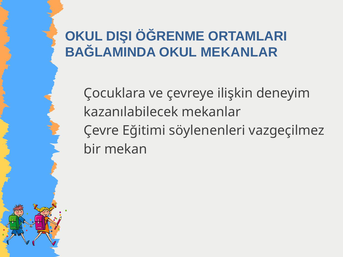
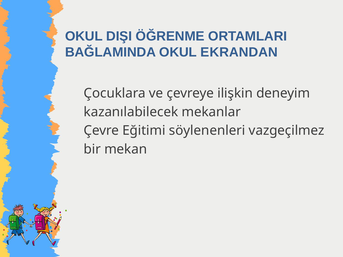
OKUL MEKANLAR: MEKANLAR -> EKRANDAN
